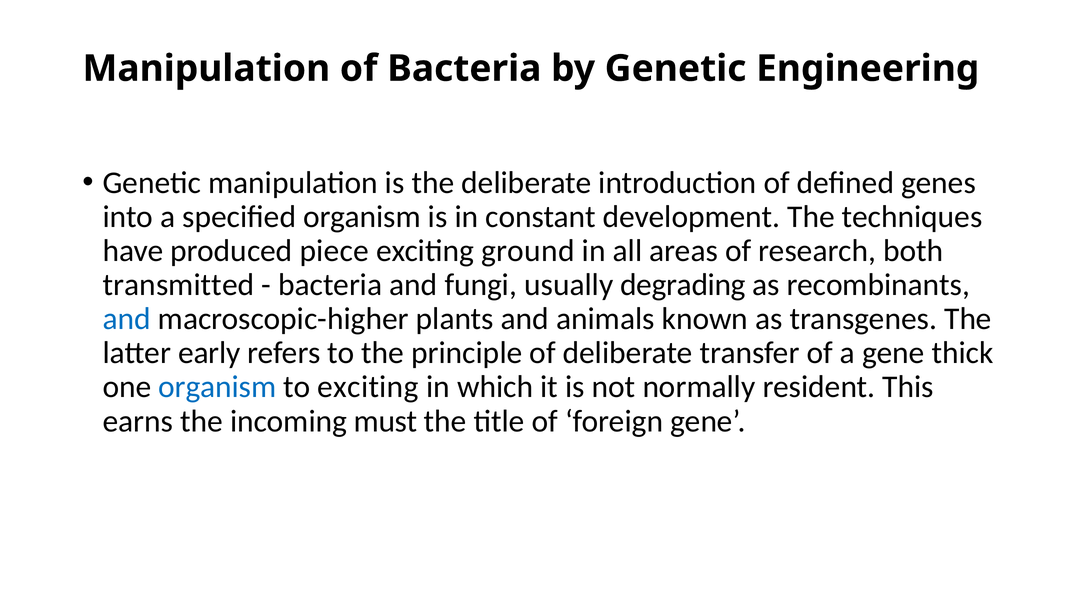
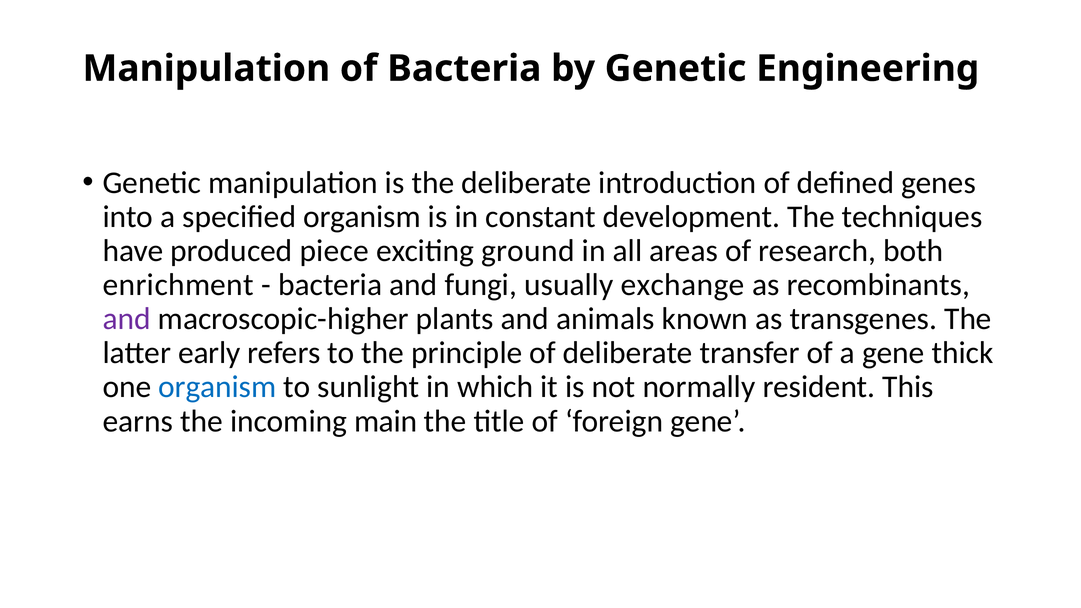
transmitted: transmitted -> enrichment
degrading: degrading -> exchange
and at (127, 319) colour: blue -> purple
to exciting: exciting -> sunlight
must: must -> main
